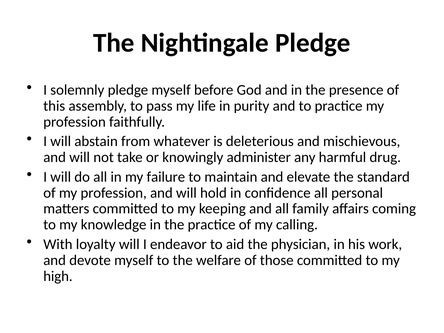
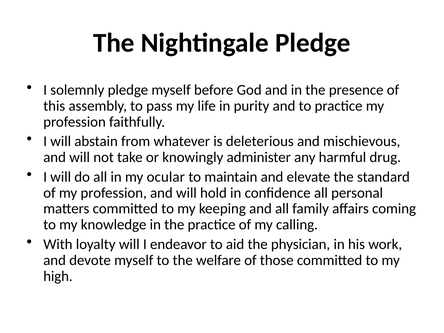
failure: failure -> ocular
